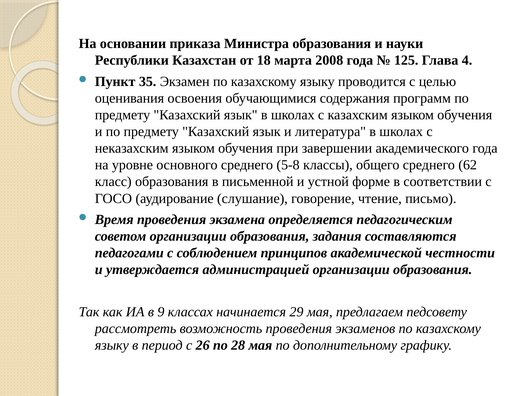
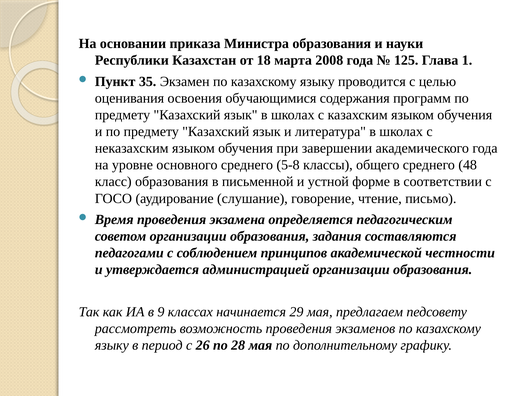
4: 4 -> 1
62: 62 -> 48
